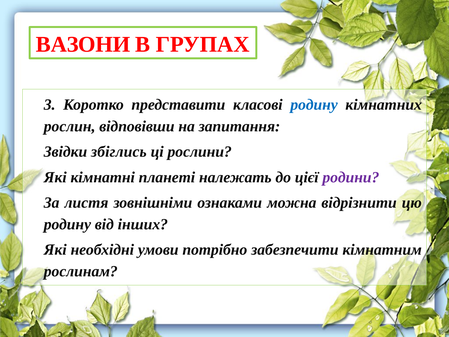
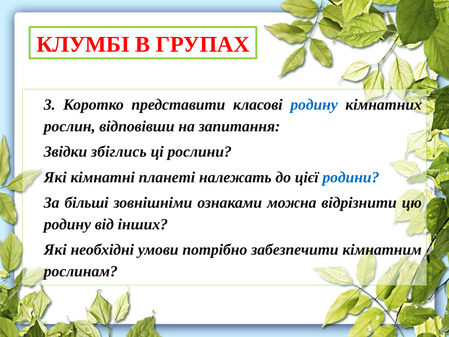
ВАЗОНИ: ВАЗОНИ -> КЛУМБІ
родини colour: purple -> blue
листя: листя -> більші
